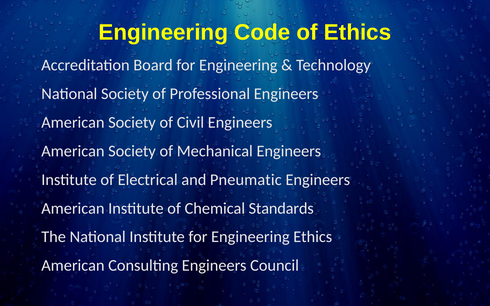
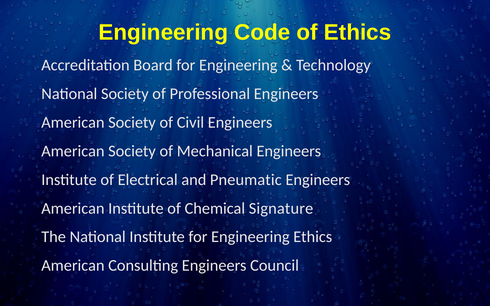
Standards: Standards -> Signature
